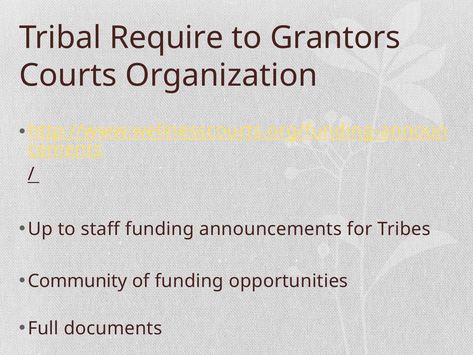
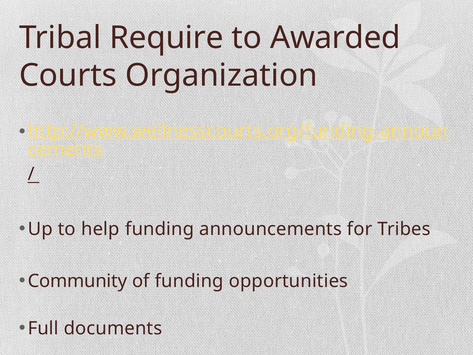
Grantors: Grantors -> Awarded
staff: staff -> help
